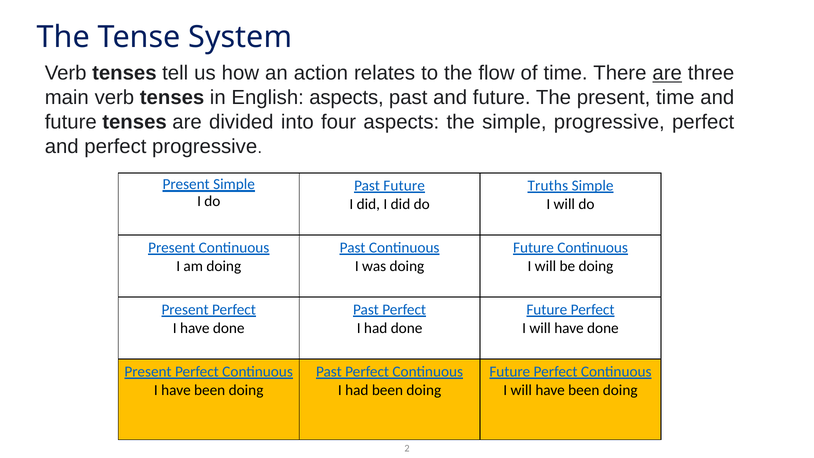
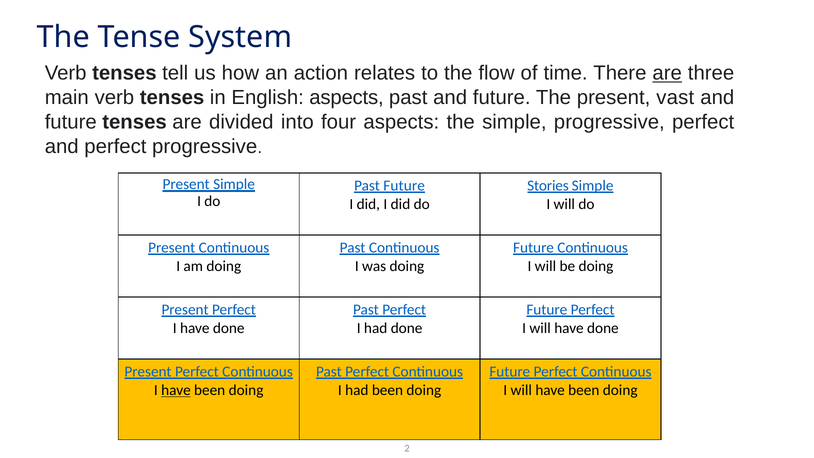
present time: time -> vast
Truths: Truths -> Stories
have at (176, 390) underline: none -> present
